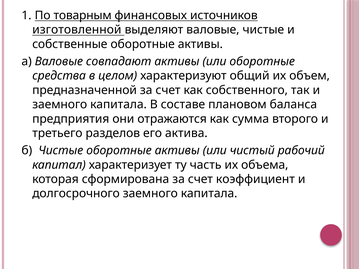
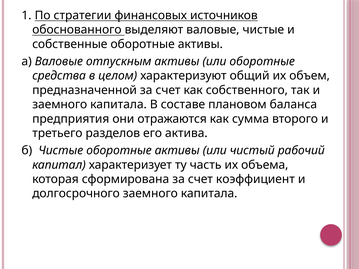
товарным: товарным -> стратегии
изготовленной: изготовленной -> обоснованного
совпадают: совпадают -> отпускным
